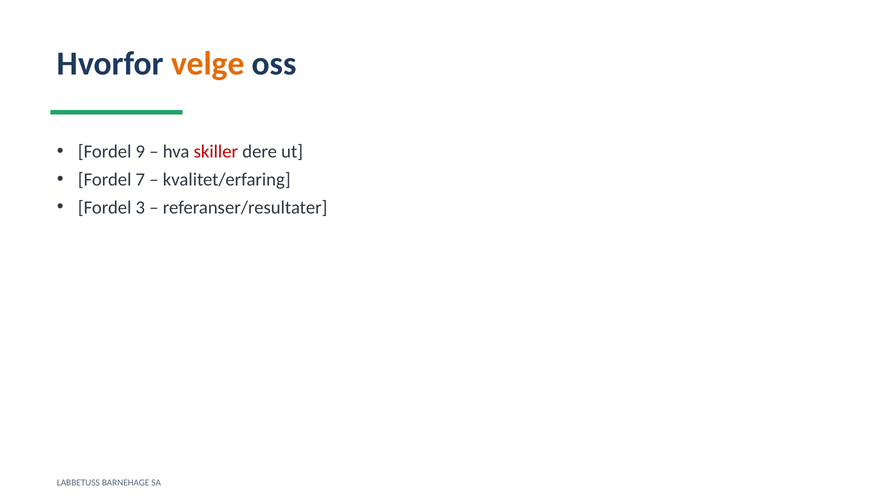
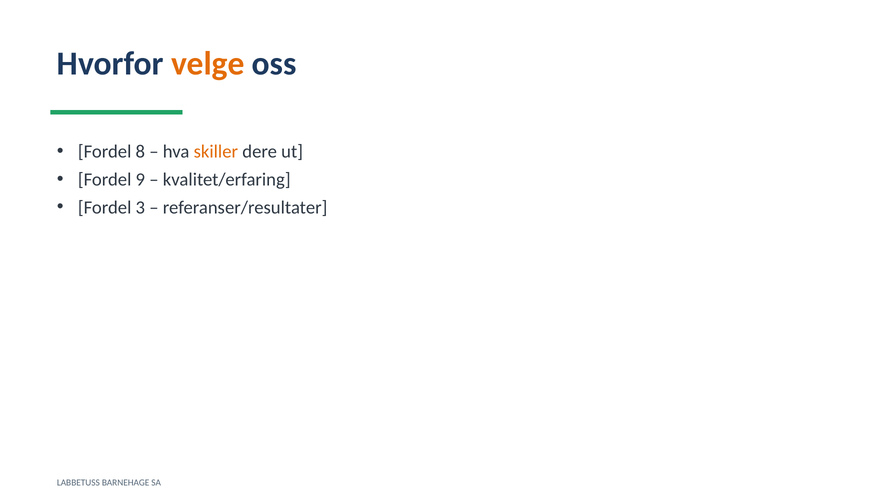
9: 9 -> 8
skiller colour: red -> orange
7: 7 -> 9
